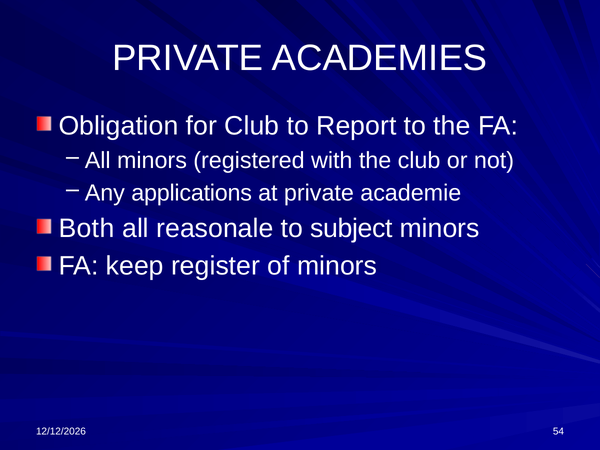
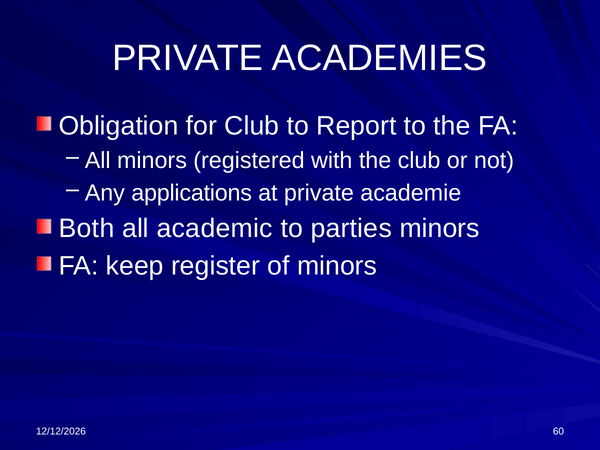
reasonale: reasonale -> academic
subject: subject -> parties
54: 54 -> 60
